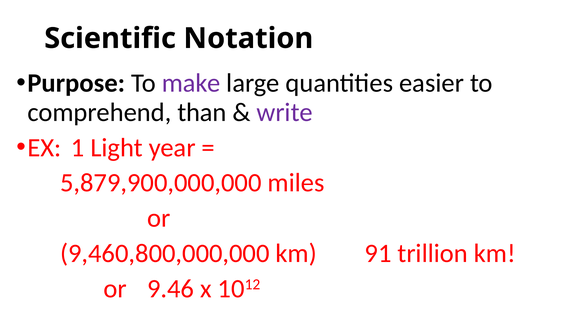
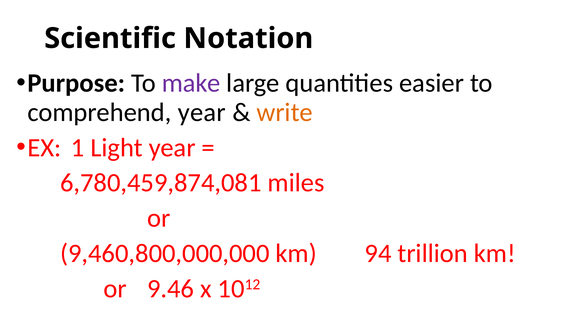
comprehend than: than -> year
write colour: purple -> orange
5,879,900,000,000: 5,879,900,000,000 -> 6,780,459,874,081
91: 91 -> 94
